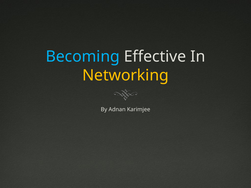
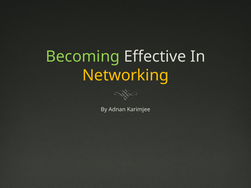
Becoming colour: light blue -> light green
